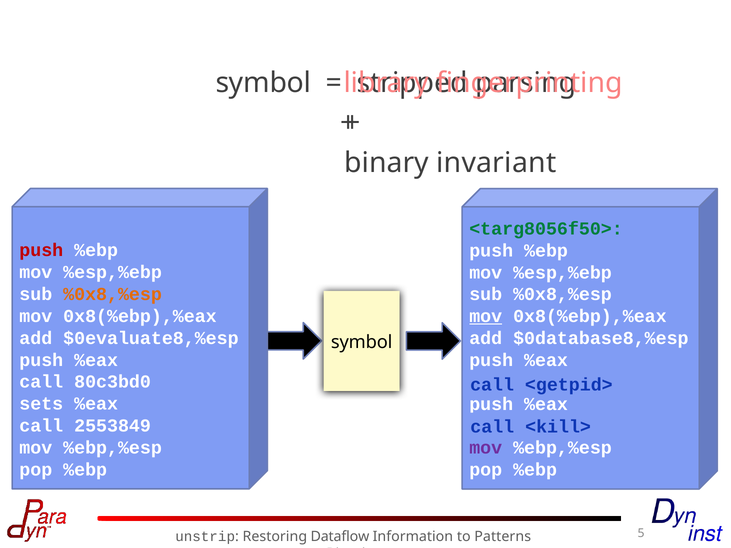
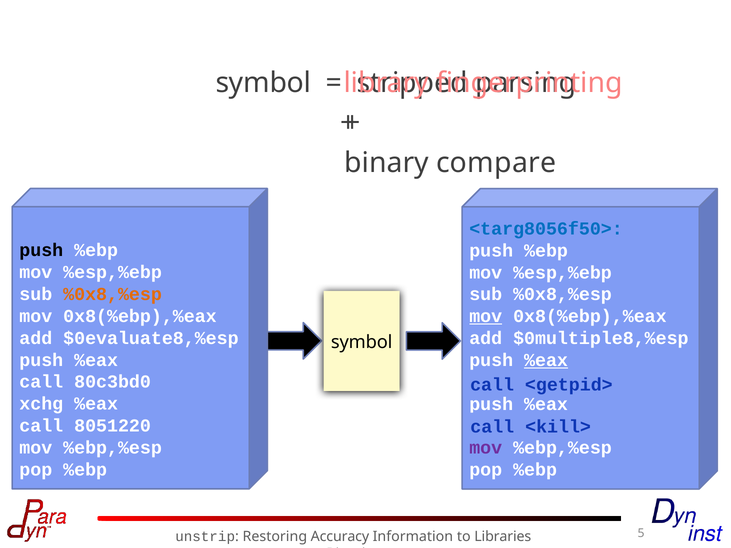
invariant: invariant -> compare
<targ8056f50> colour: green -> blue
push at (41, 251) colour: red -> black
$0database8,%esp: $0database8,%esp -> $0multiple8,%esp
%eax at (546, 360) underline: none -> present
sets: sets -> xchg
2553849: 2553849 -> 8051220
Dataflow: Dataflow -> Accuracy
Patterns: Patterns -> Libraries
